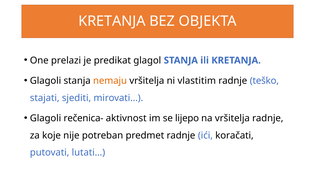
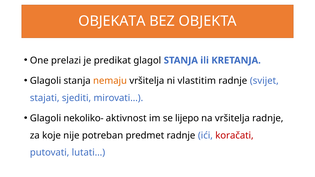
KRETANJA at (112, 21): KRETANJA -> OBJEKATA
teško: teško -> svijet
rečenica-: rečenica- -> nekoliko-
koračati colour: black -> red
